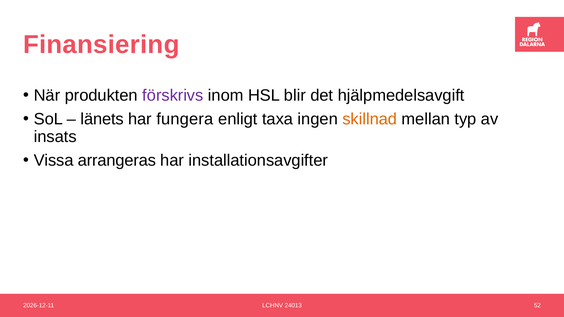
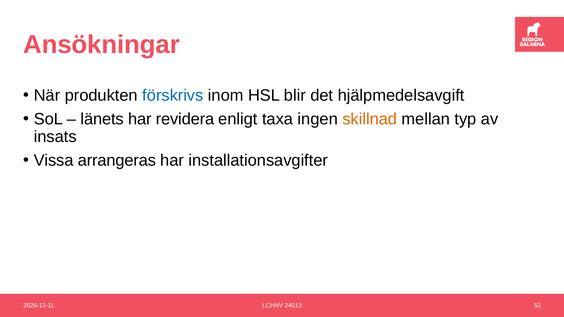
Finansiering: Finansiering -> Ansökningar
förskrivs colour: purple -> blue
fungera: fungera -> revidera
